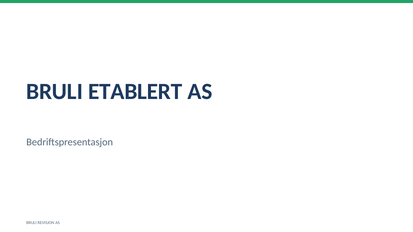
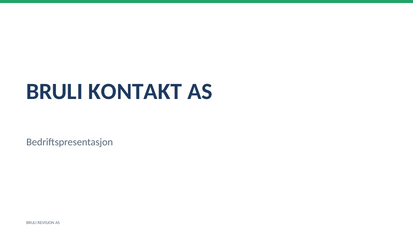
ETABLERT: ETABLERT -> KONTAKT
